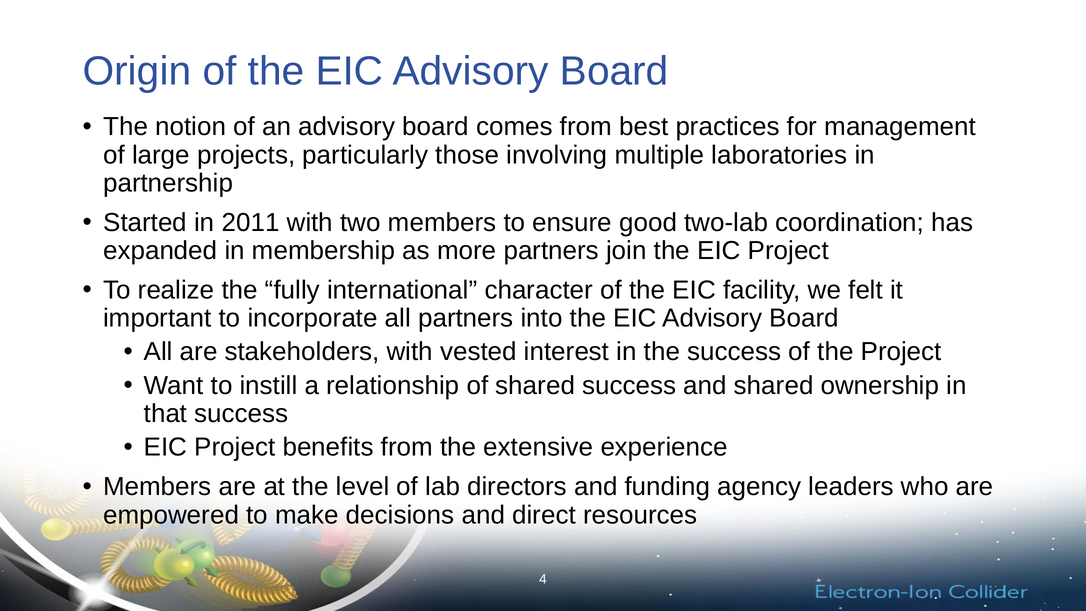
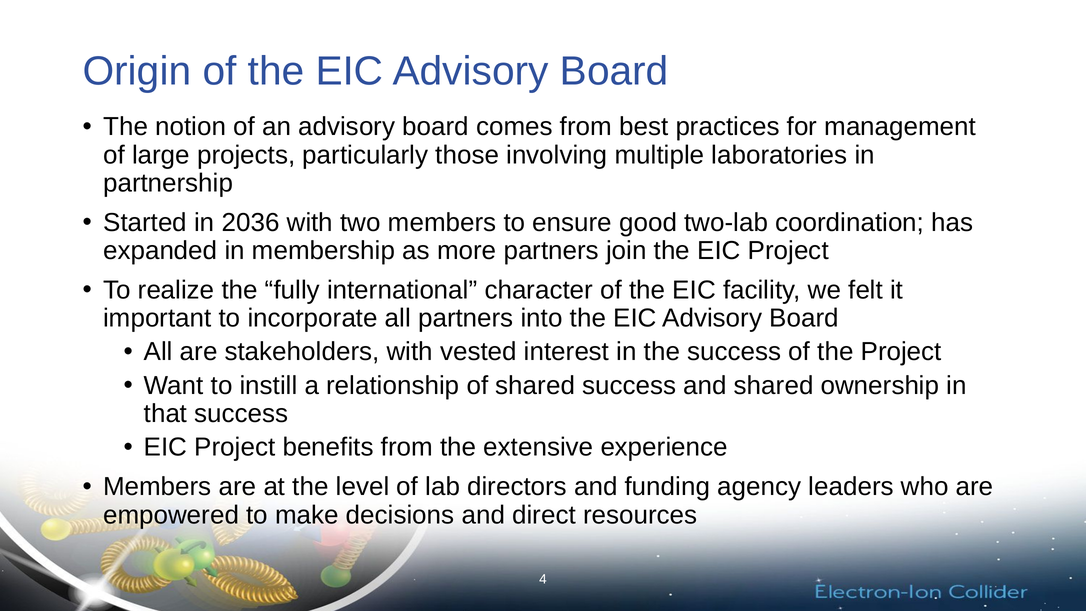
2011: 2011 -> 2036
